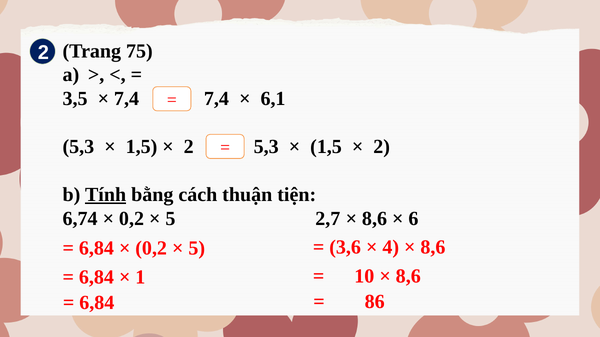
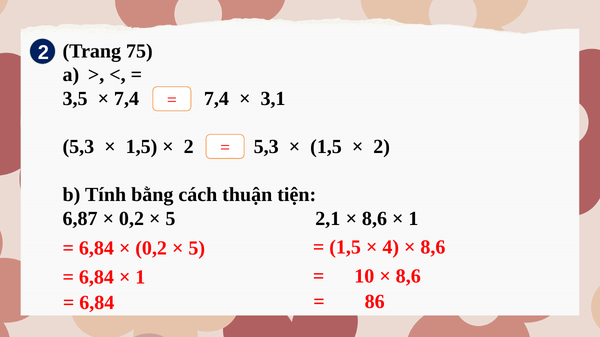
6,1: 6,1 -> 3,1
Tính underline: present -> none
6,74: 6,74 -> 6,87
2,7: 2,7 -> 2,1
6 at (413, 219): 6 -> 1
3,6 at (345, 247): 3,6 -> 1,5
